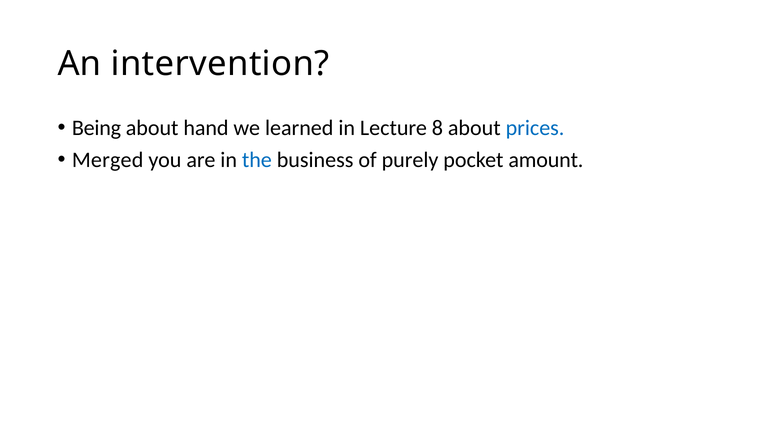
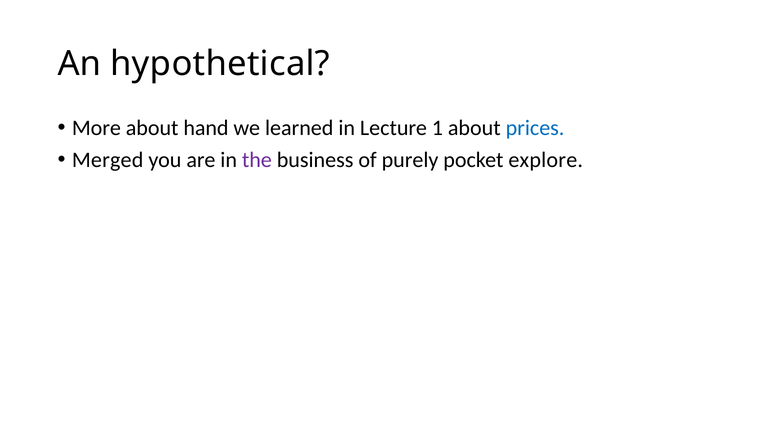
intervention: intervention -> hypothetical
Being: Being -> More
8: 8 -> 1
the colour: blue -> purple
amount: amount -> explore
